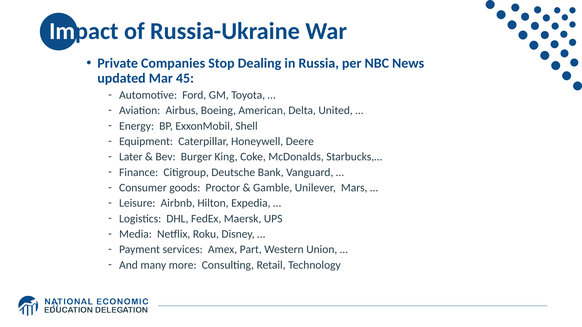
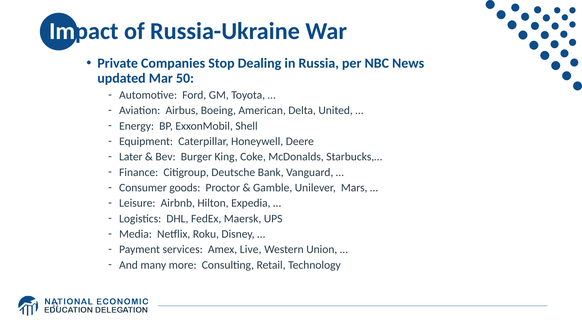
45: 45 -> 50
Part: Part -> Live
